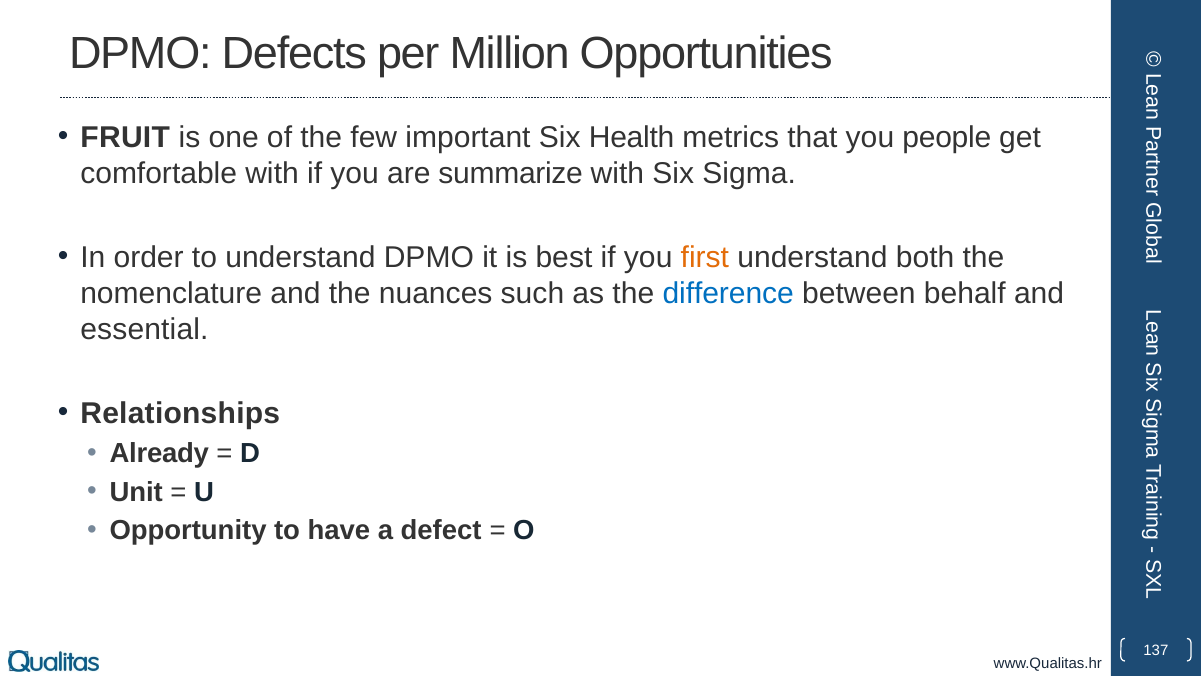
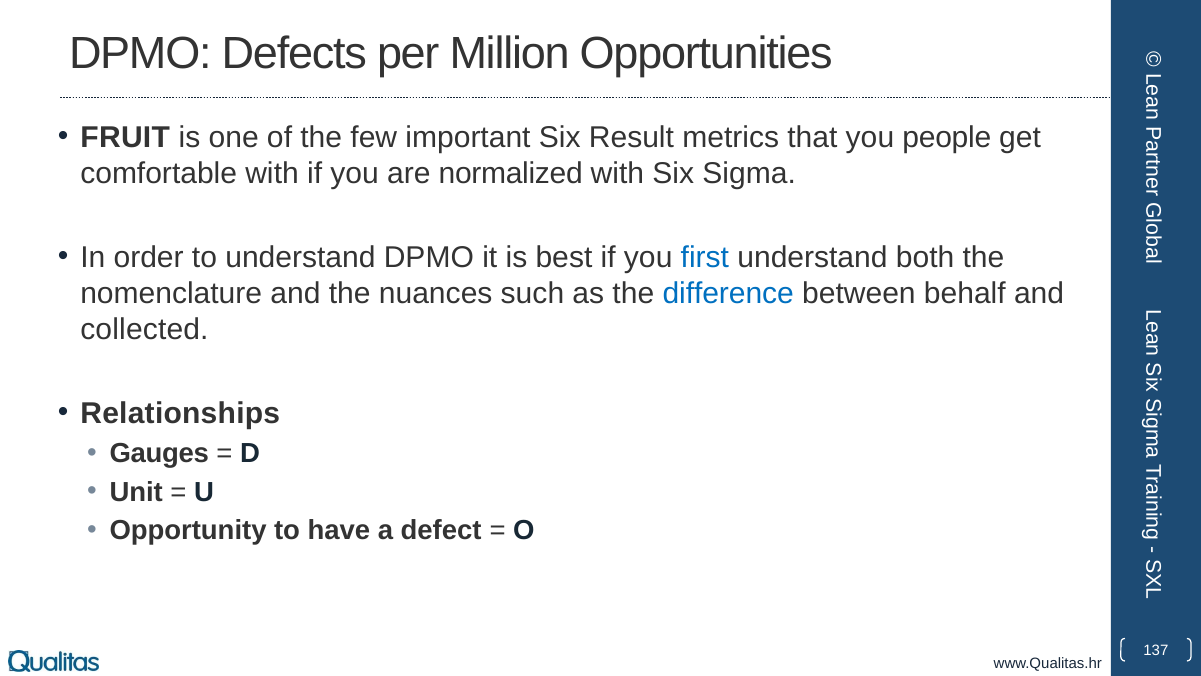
Health: Health -> Result
summarize: summarize -> normalized
first colour: orange -> blue
essential: essential -> collected
Already: Already -> Gauges
